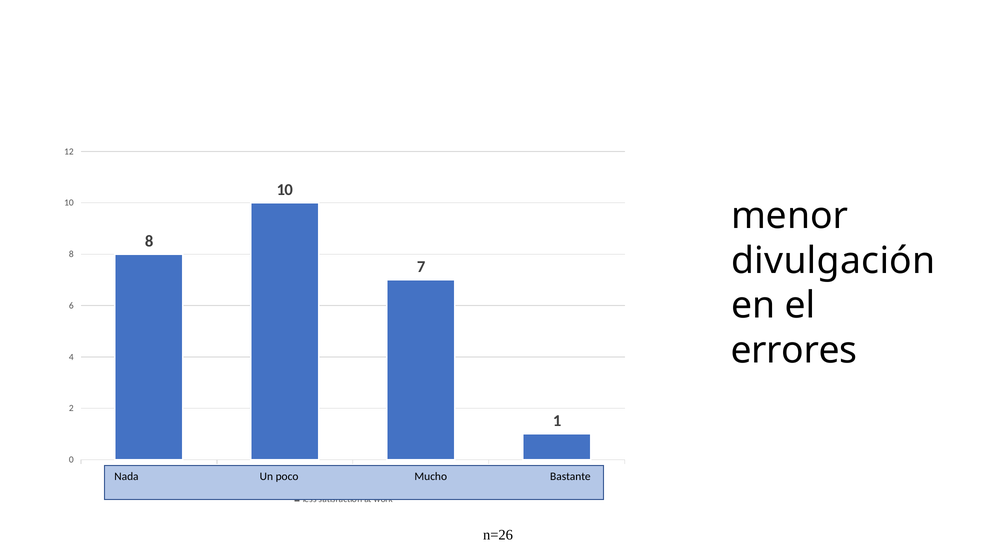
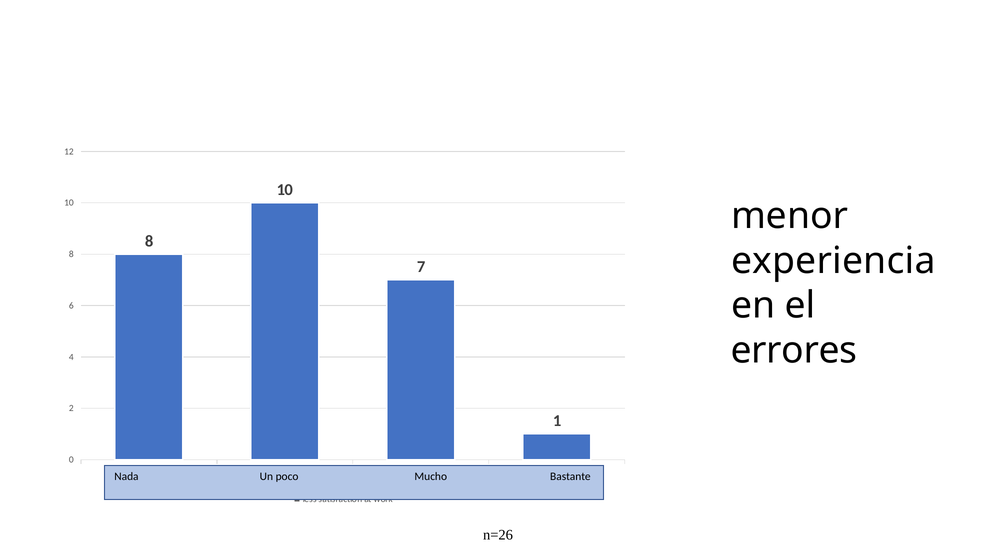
divulgación: divulgación -> experiencia
